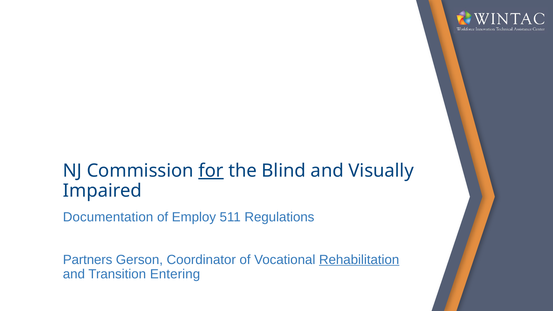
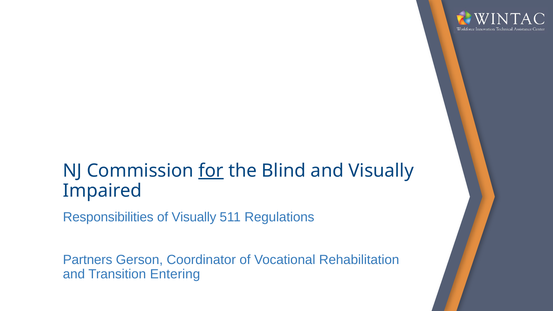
Documentation: Documentation -> Responsibilities
of Employ: Employ -> Visually
Rehabilitation underline: present -> none
